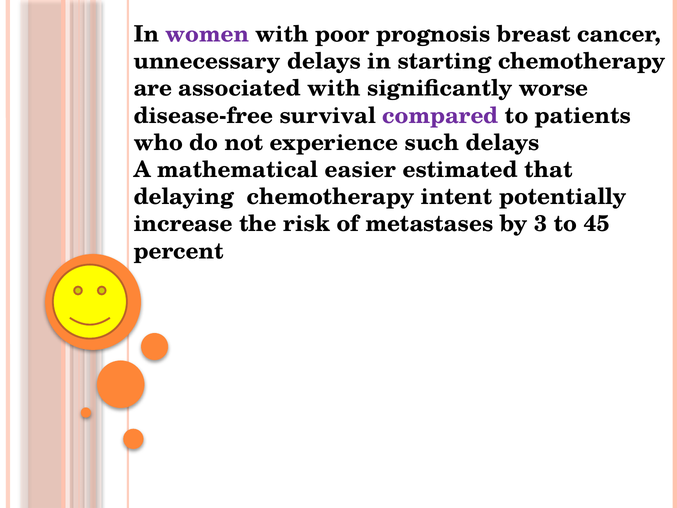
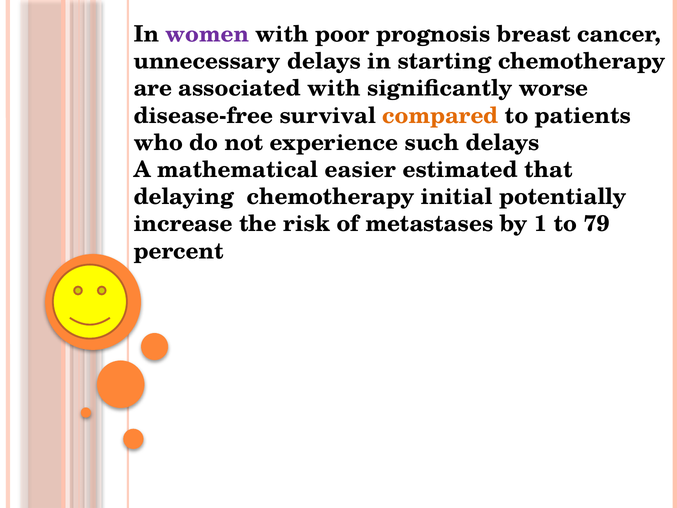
compared colour: purple -> orange
intent: intent -> initial
3: 3 -> 1
45: 45 -> 79
